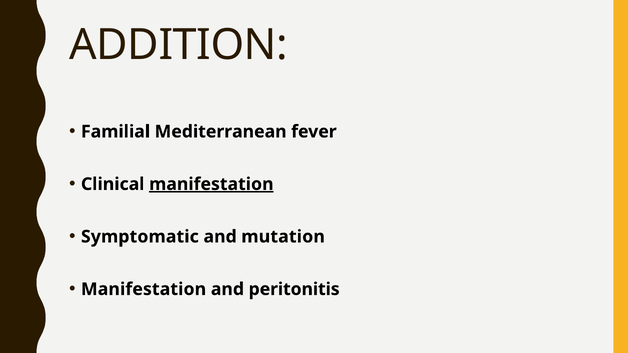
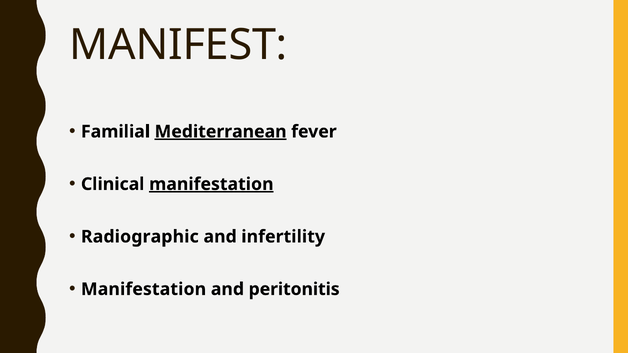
ADDITION: ADDITION -> MANIFEST
Mediterranean underline: none -> present
Symptomatic: Symptomatic -> Radiographic
mutation: mutation -> infertility
